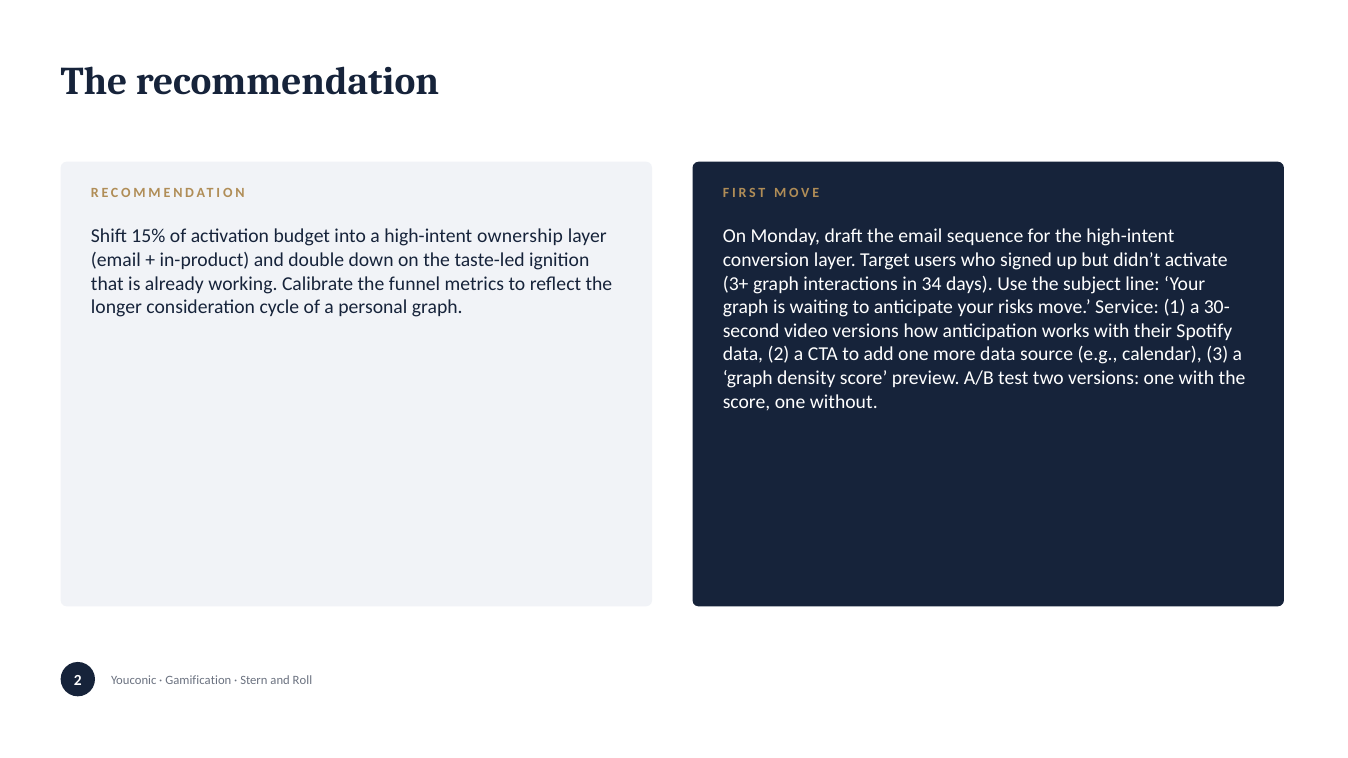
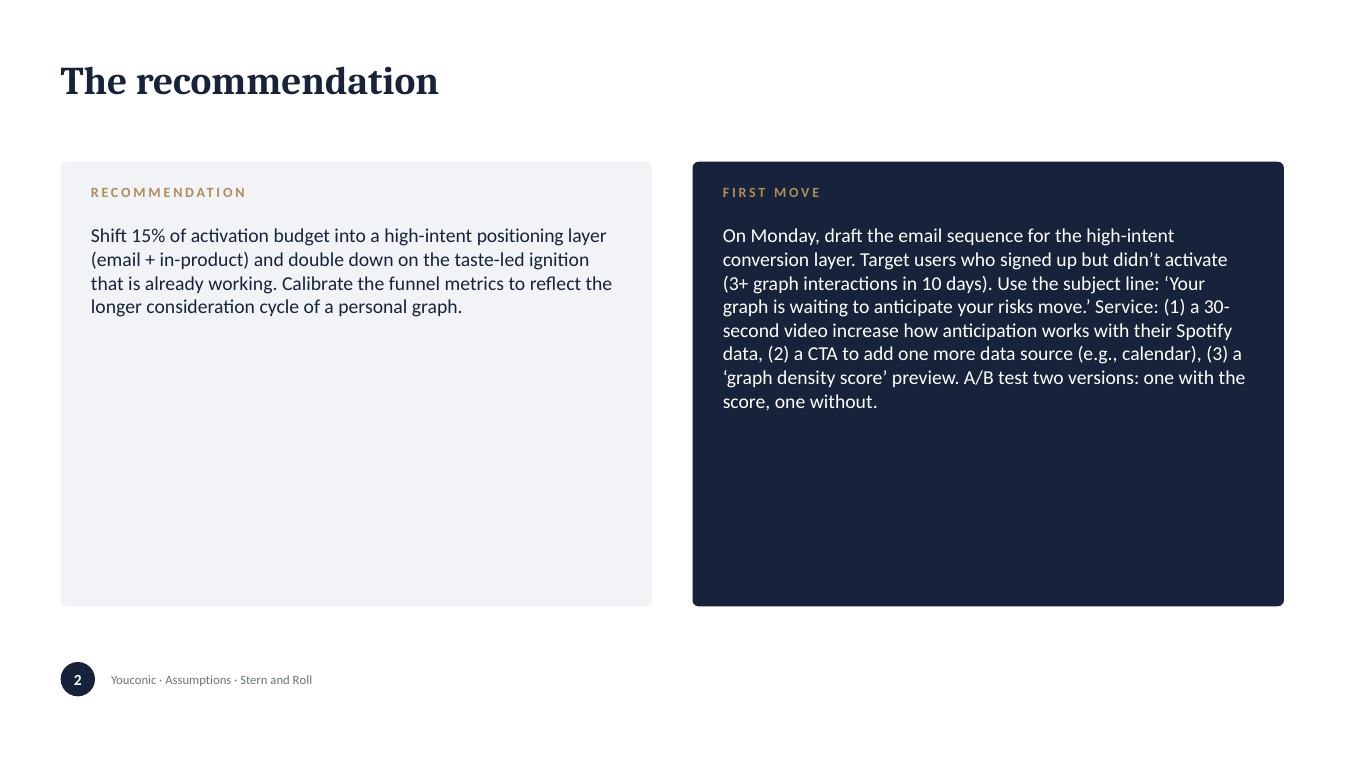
ownership: ownership -> positioning
34: 34 -> 10
video versions: versions -> increase
Gamification: Gamification -> Assumptions
